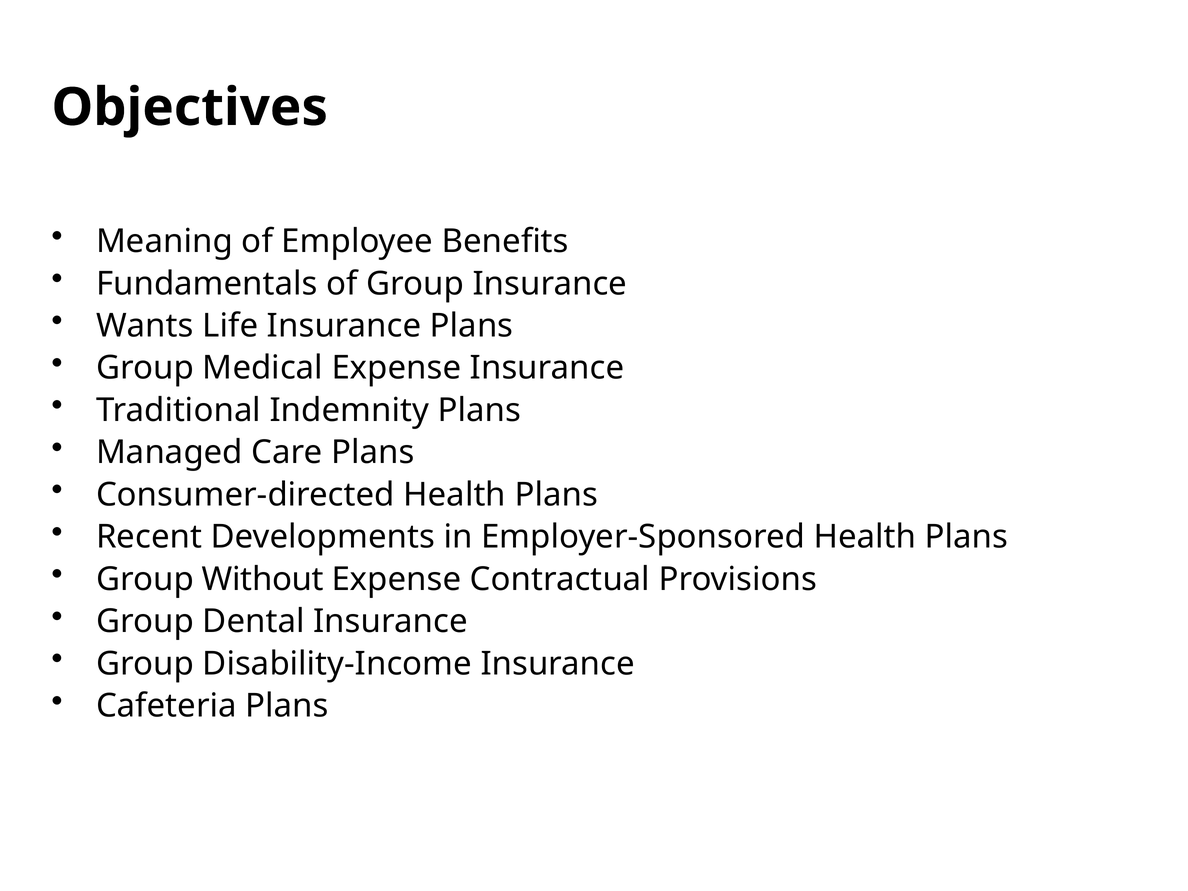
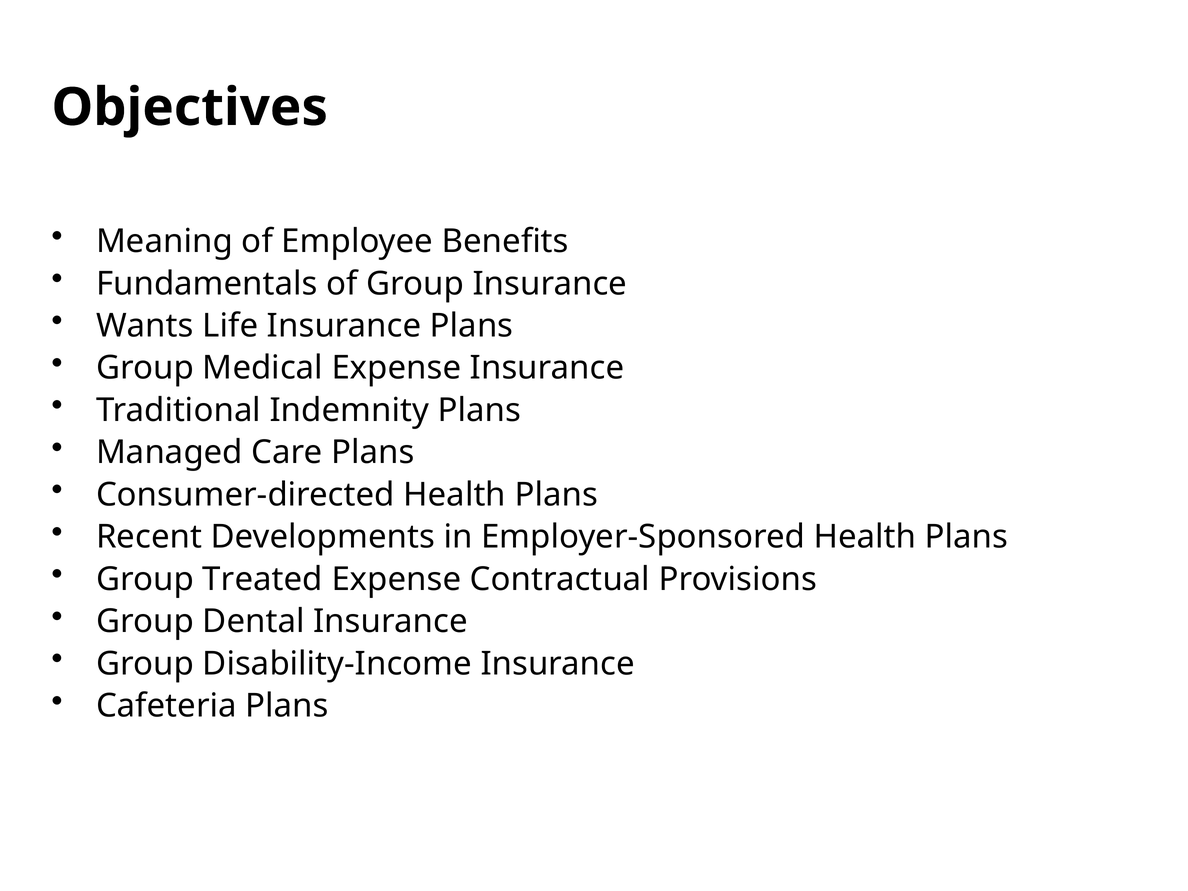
Without: Without -> Treated
